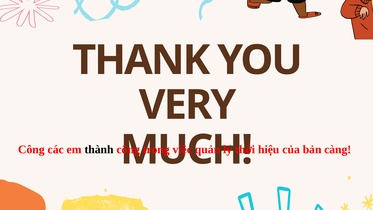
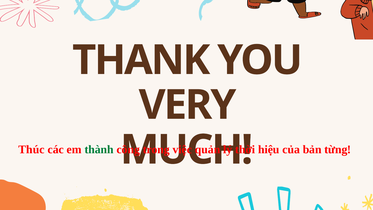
Công at (31, 149): Công -> Thúc
thành colour: black -> green
càng: càng -> từng
